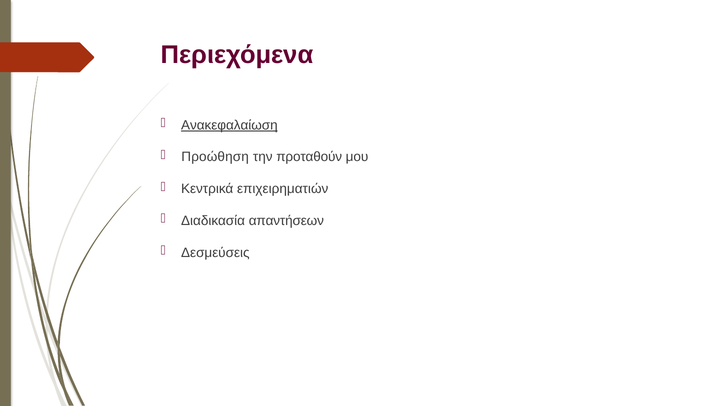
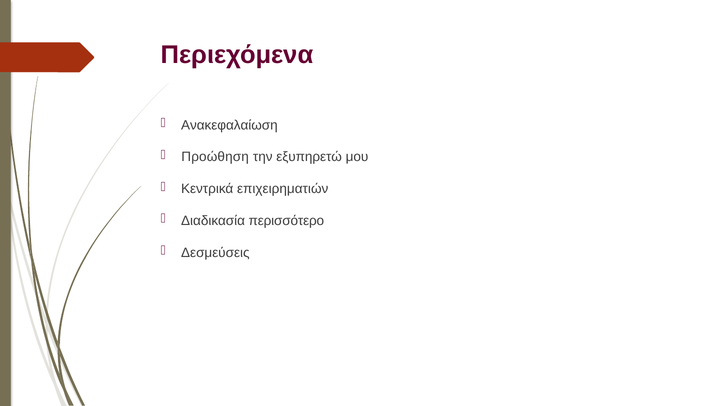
Ανακεφαλαίωση underline: present -> none
προταθούν: προταθούν -> εξυπηρετώ
απαντήσεων: απαντήσεων -> περισσότερο
